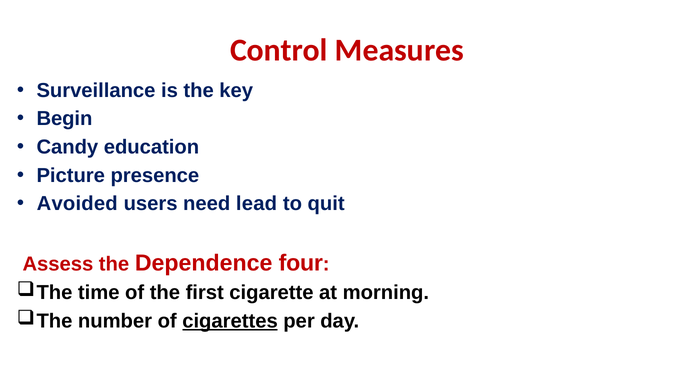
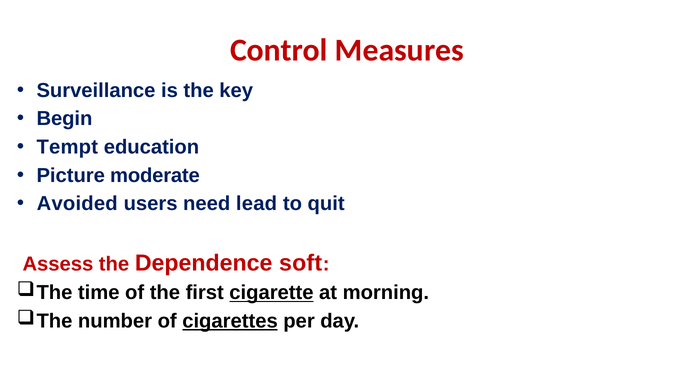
Candy: Candy -> Tempt
presence: presence -> moderate
four: four -> soft
cigarette underline: none -> present
